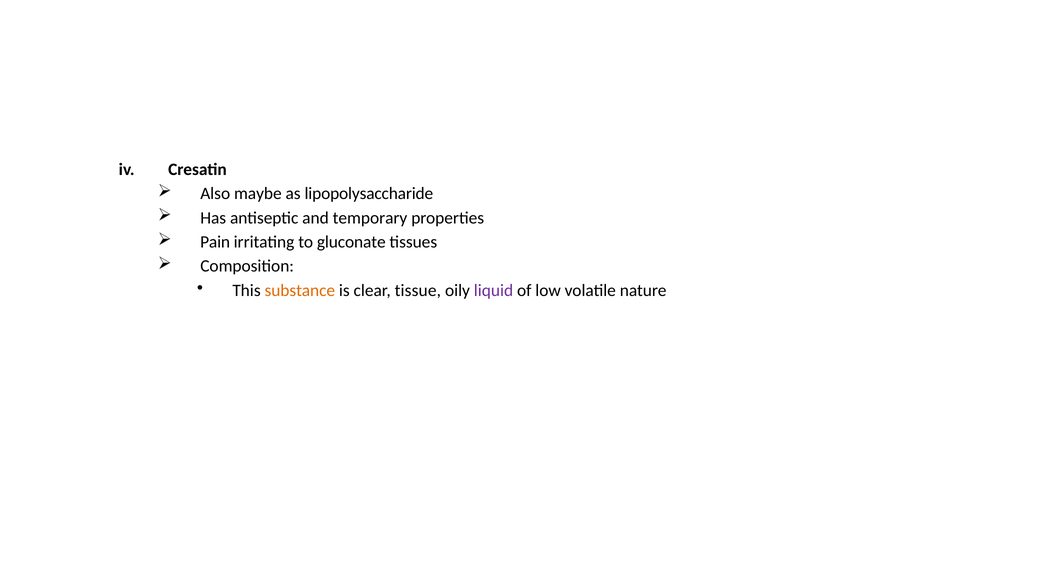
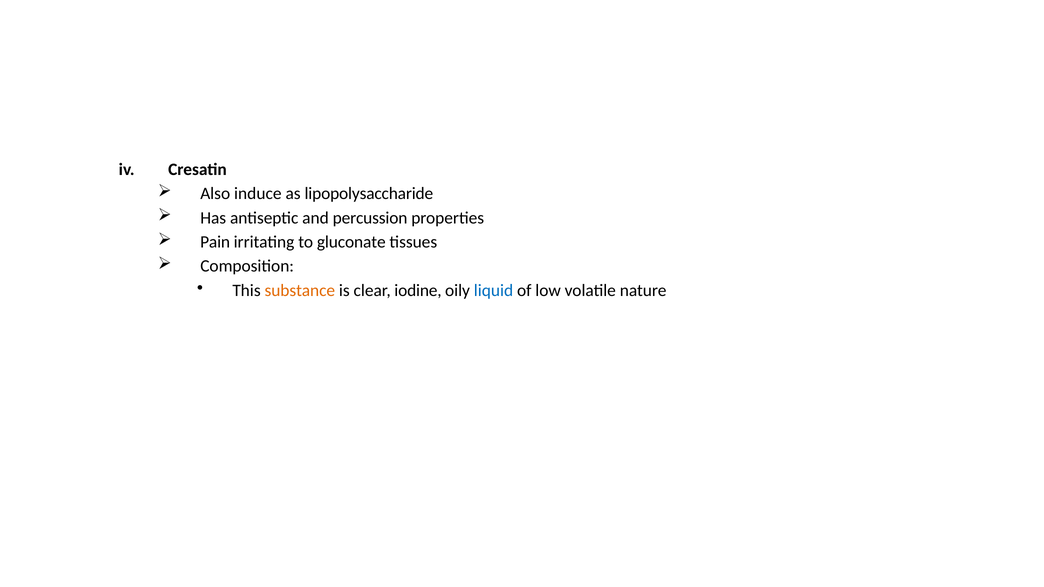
maybe: maybe -> induce
temporary: temporary -> percussion
tissue: tissue -> iodine
liquid colour: purple -> blue
